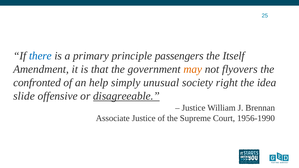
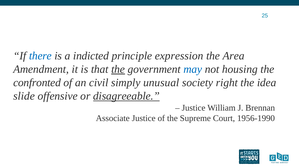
primary: primary -> indicted
passengers: passengers -> expression
Itself: Itself -> Area
the at (118, 69) underline: none -> present
may colour: orange -> blue
flyovers: flyovers -> housing
help: help -> civil
